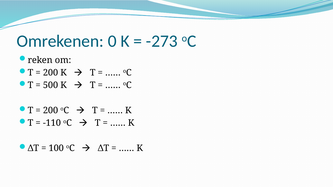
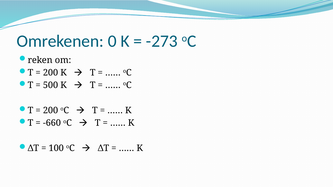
-110: -110 -> -660
